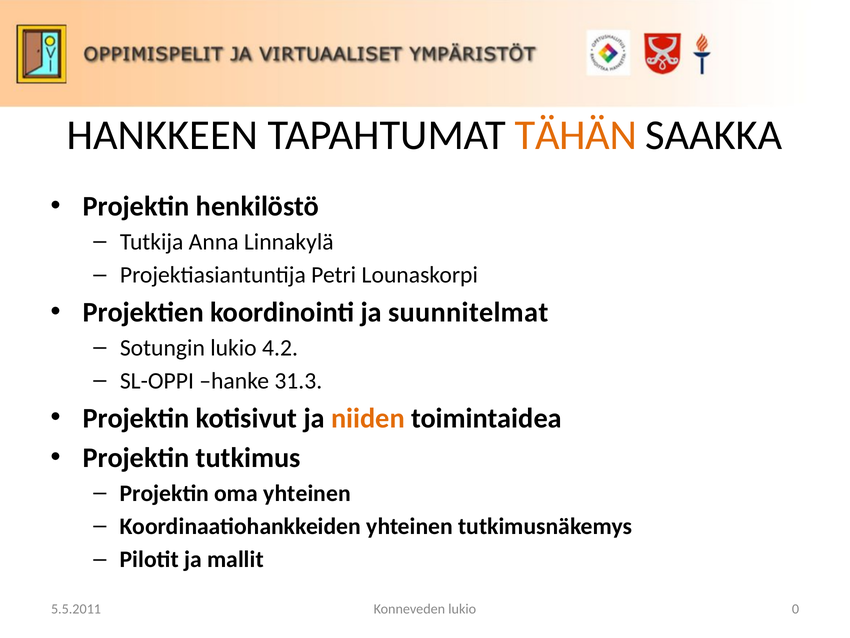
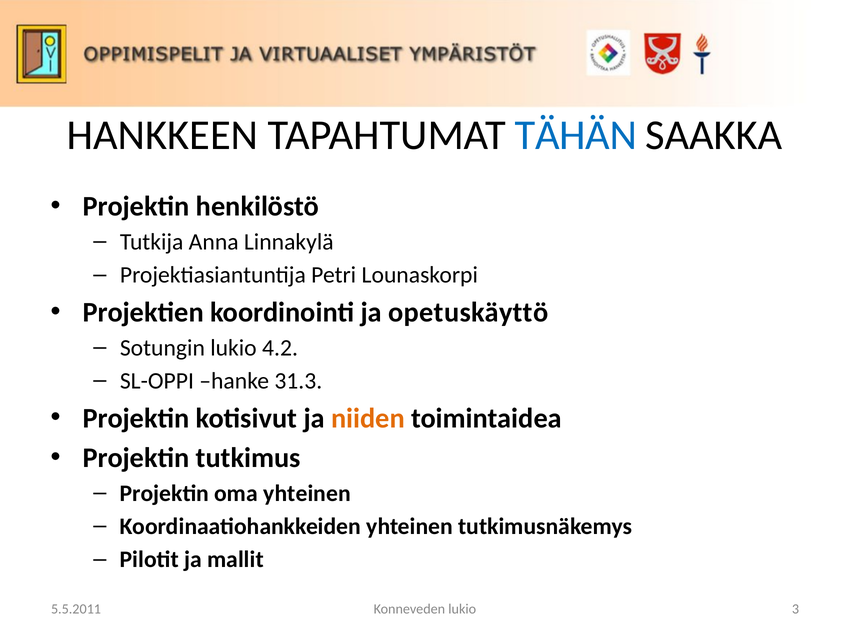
TÄHÄN colour: orange -> blue
suunnitelmat: suunnitelmat -> opetuskäyttö
0: 0 -> 3
